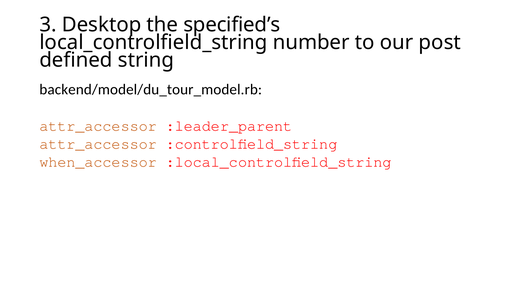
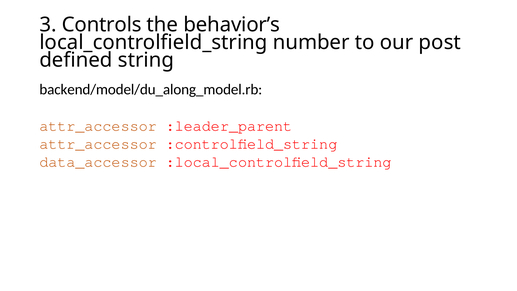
Desktop: Desktop -> Controls
specified’s: specified’s -> behavior’s
backend/model/du_tour_model.rb: backend/model/du_tour_model.rb -> backend/model/du_along_model.rb
when_accessor: when_accessor -> data_accessor
